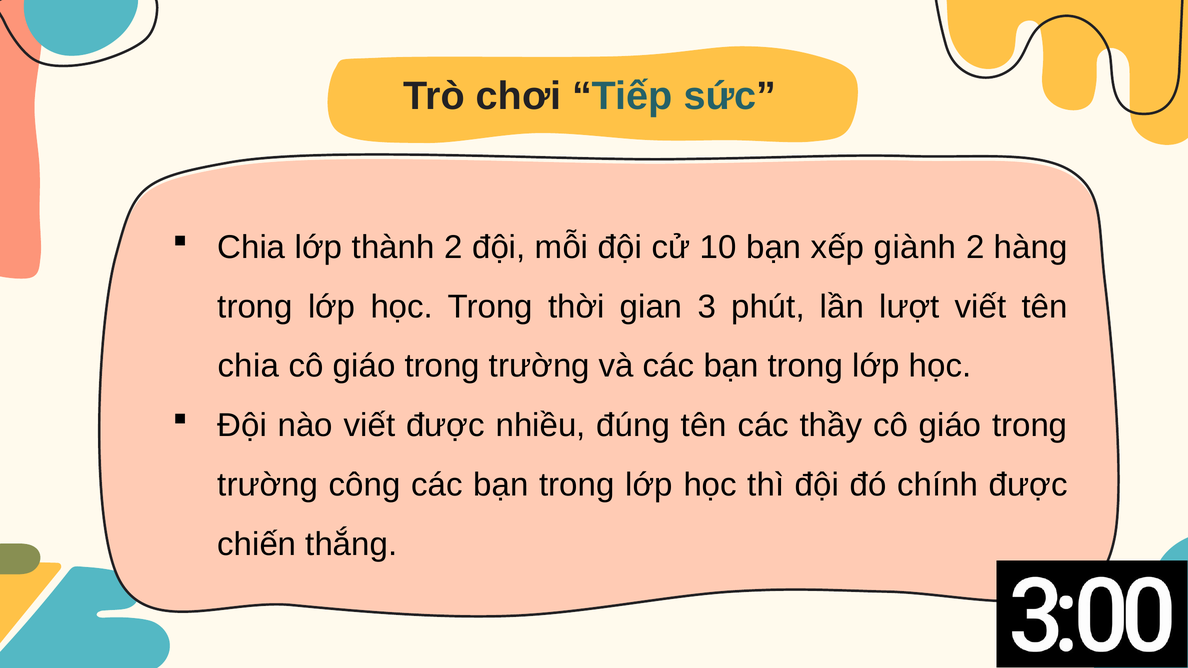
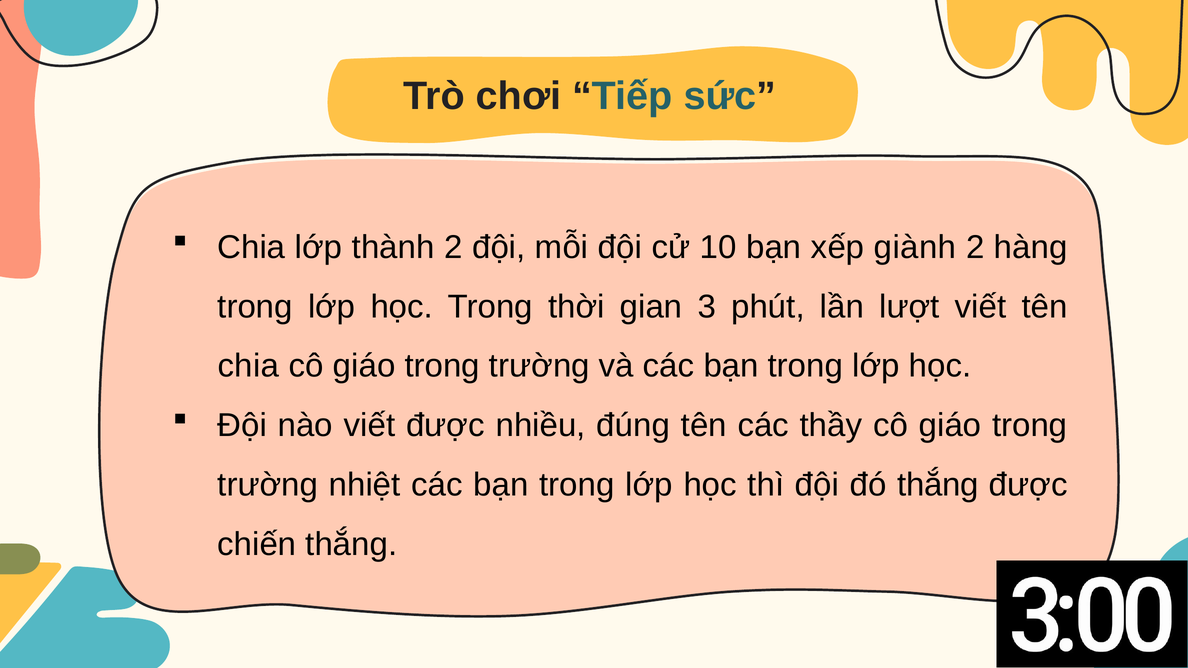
công: công -> nhiệt
đó chính: chính -> thắng
